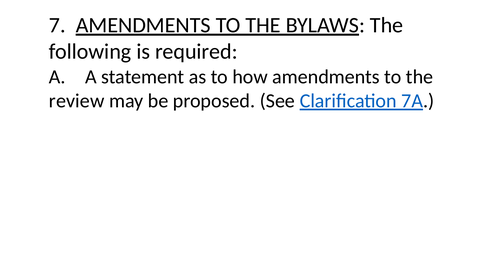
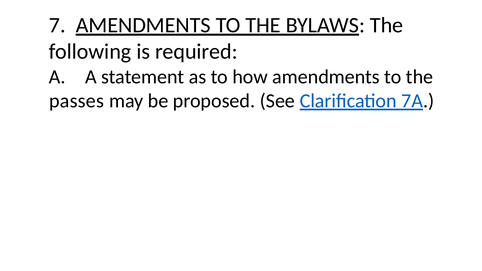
review: review -> passes
